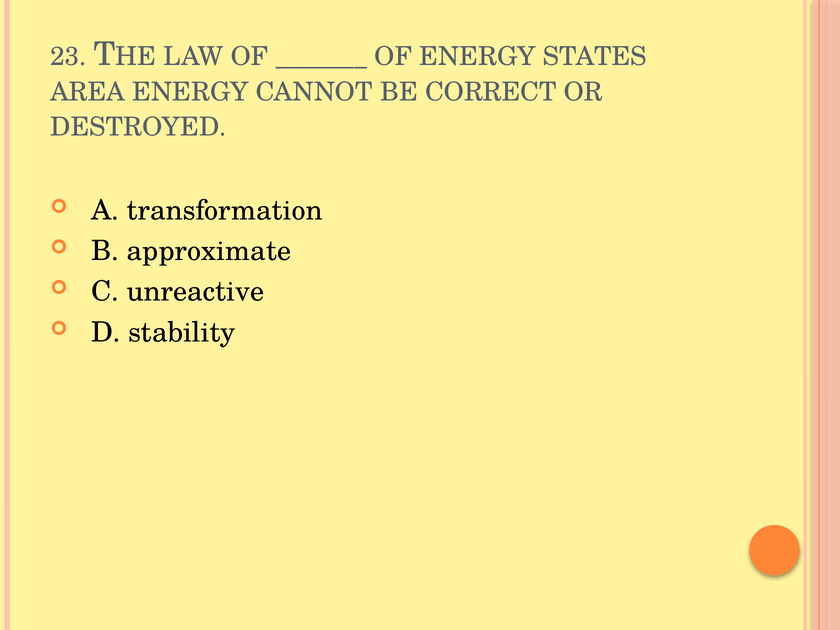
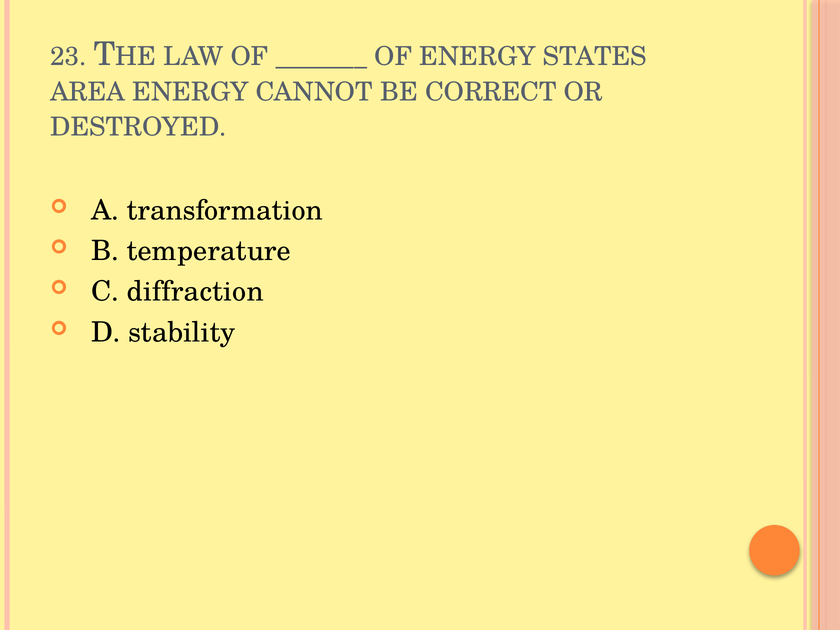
approximate: approximate -> temperature
unreactive: unreactive -> diffraction
